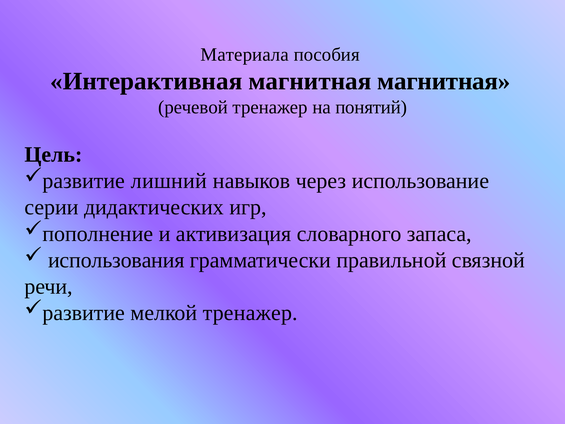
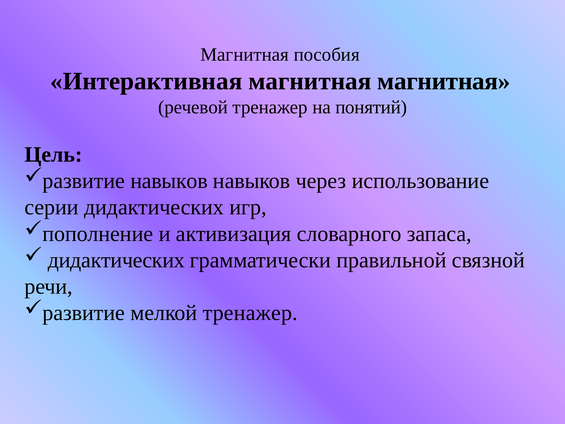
Материала at (245, 54): Материала -> Магнитная
лишний at (169, 181): лишний -> навыков
использования at (116, 260): использования -> дидактических
